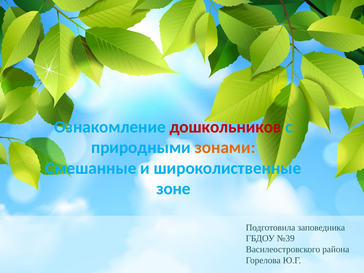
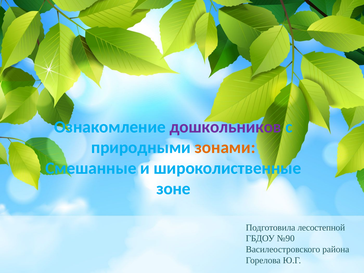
дошкольников colour: red -> purple
заповедника: заповедника -> лесостепной
№39: №39 -> №90
